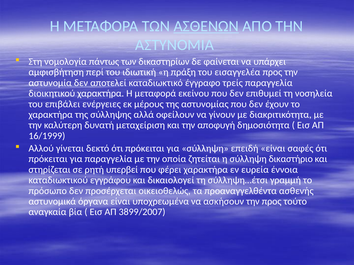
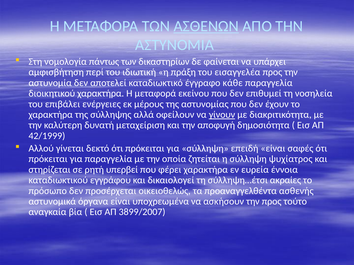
τρείς: τρείς -> κάθε
γίνουν underline: none -> present
16/1999: 16/1999 -> 42/1999
δικαστήριο: δικαστήριο -> ψυχίατρος
γραμμή: γραμμή -> ακραίες
